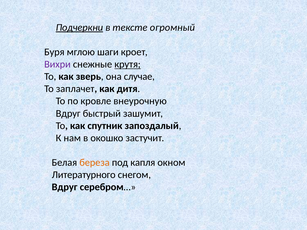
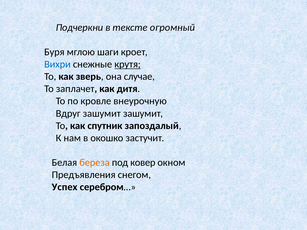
Подчеркни underline: present -> none
Вихри colour: purple -> blue
Вдруг быстрый: быстрый -> зашумит
капля: капля -> ковер
Литературного: Литературного -> Предъявления
Вдруг at (65, 187): Вдруг -> Успех
